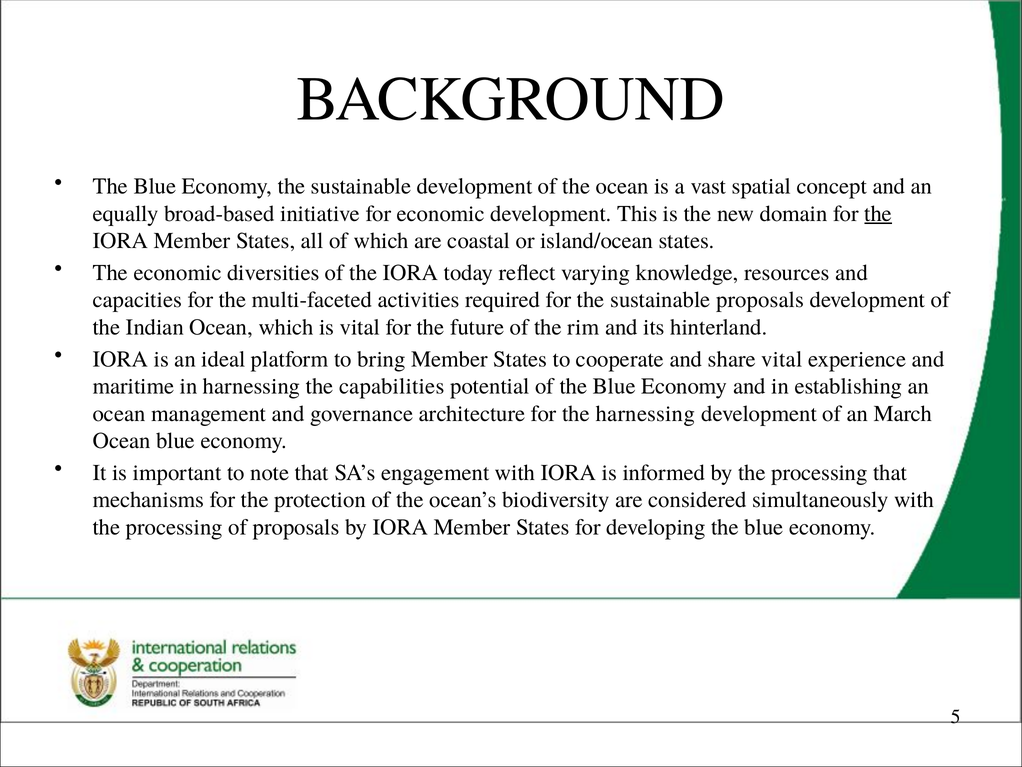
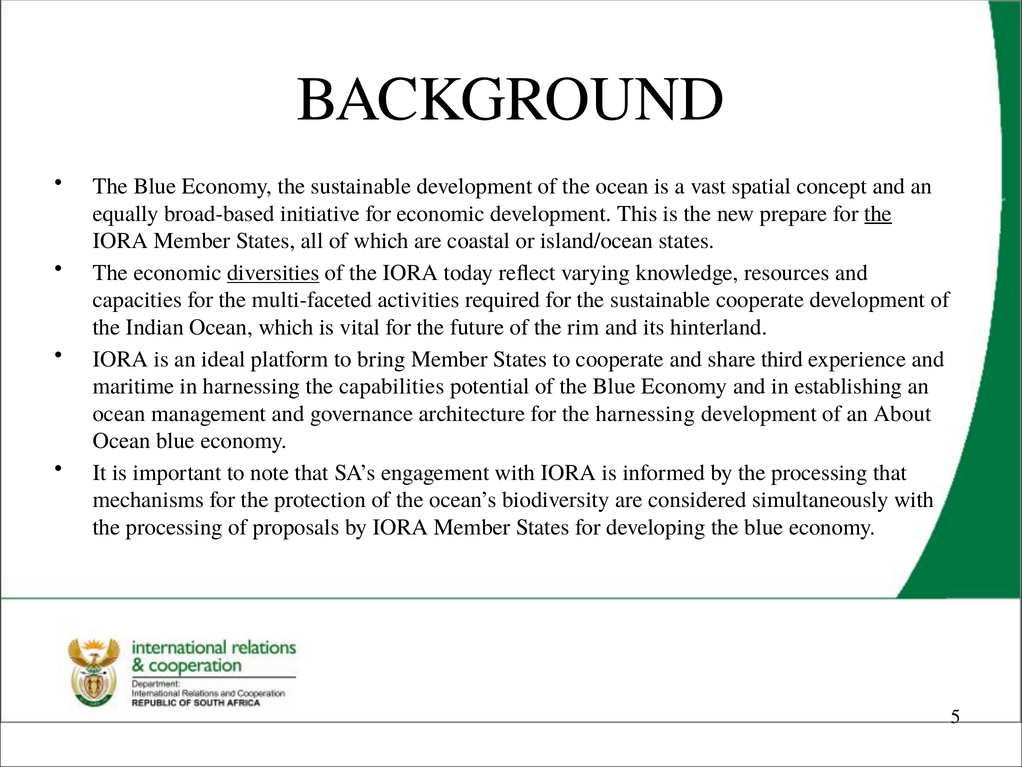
domain: domain -> prepare
diversities underline: none -> present
sustainable proposals: proposals -> cooperate
share vital: vital -> third
March: March -> About
